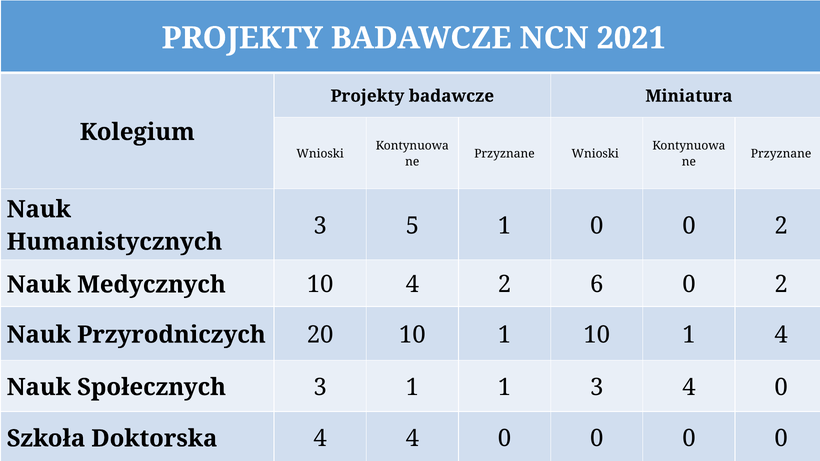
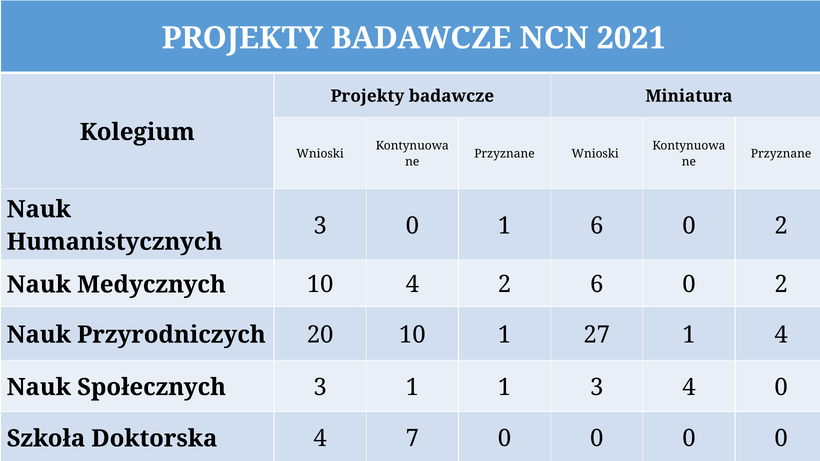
3 5: 5 -> 0
1 0: 0 -> 6
1 10: 10 -> 27
4 4: 4 -> 7
